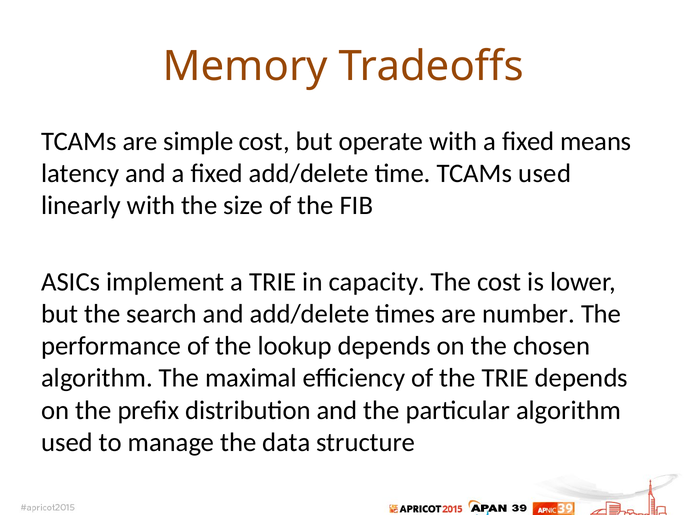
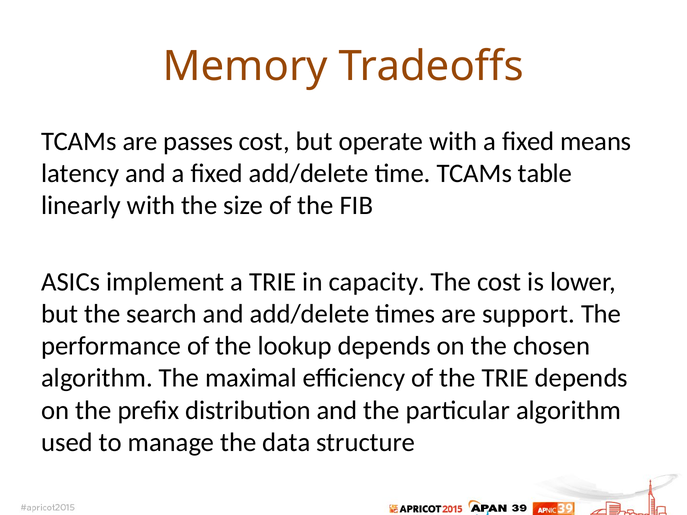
simple: simple -> passes
TCAMs used: used -> table
number: number -> support
